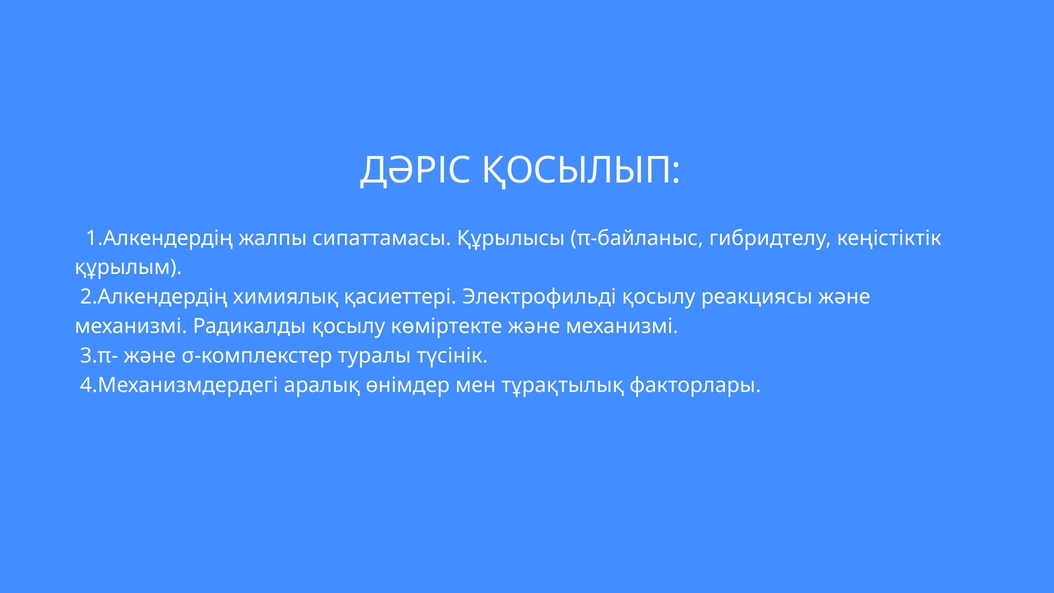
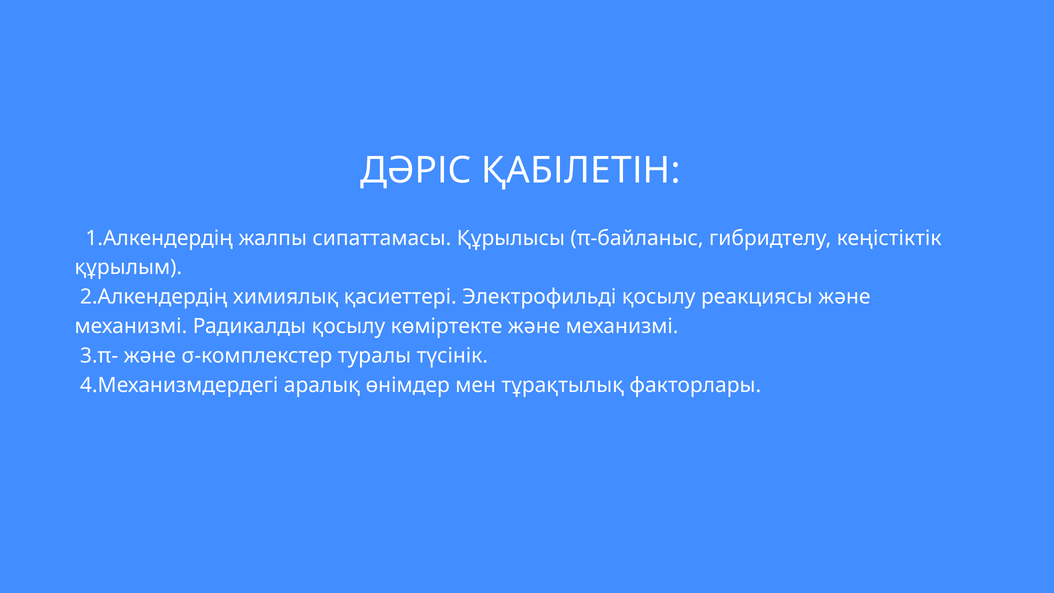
ҚОСЫЛЫП: ҚОСЫЛЫП -> ҚАБІЛЕТІН
